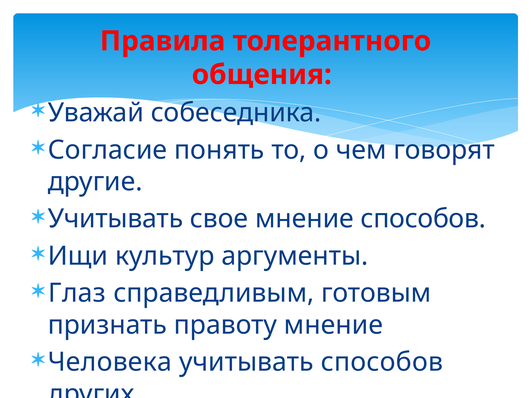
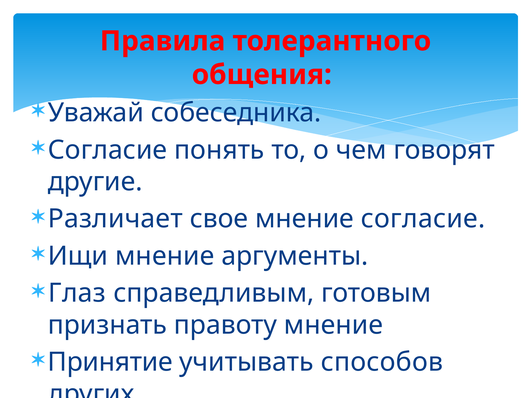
Учитывать at (115, 219): Учитывать -> Различает
мнение способов: способов -> согласие
Ищи культур: культур -> мнение
Человека: Человека -> Принятие
